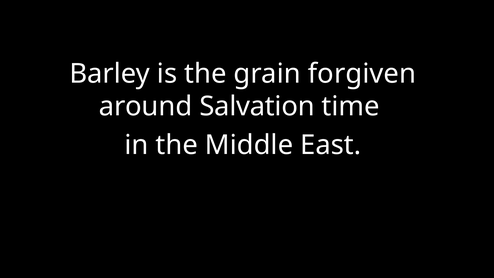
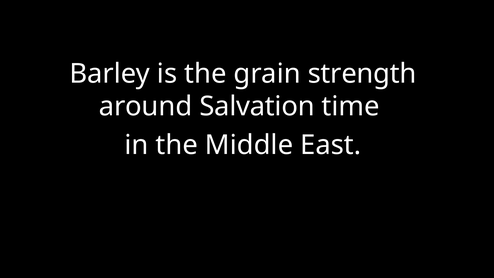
forgiven: forgiven -> strength
